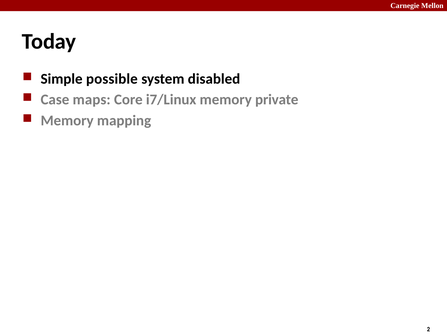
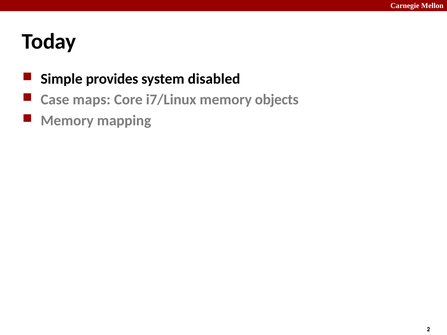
possible: possible -> provides
private: private -> objects
